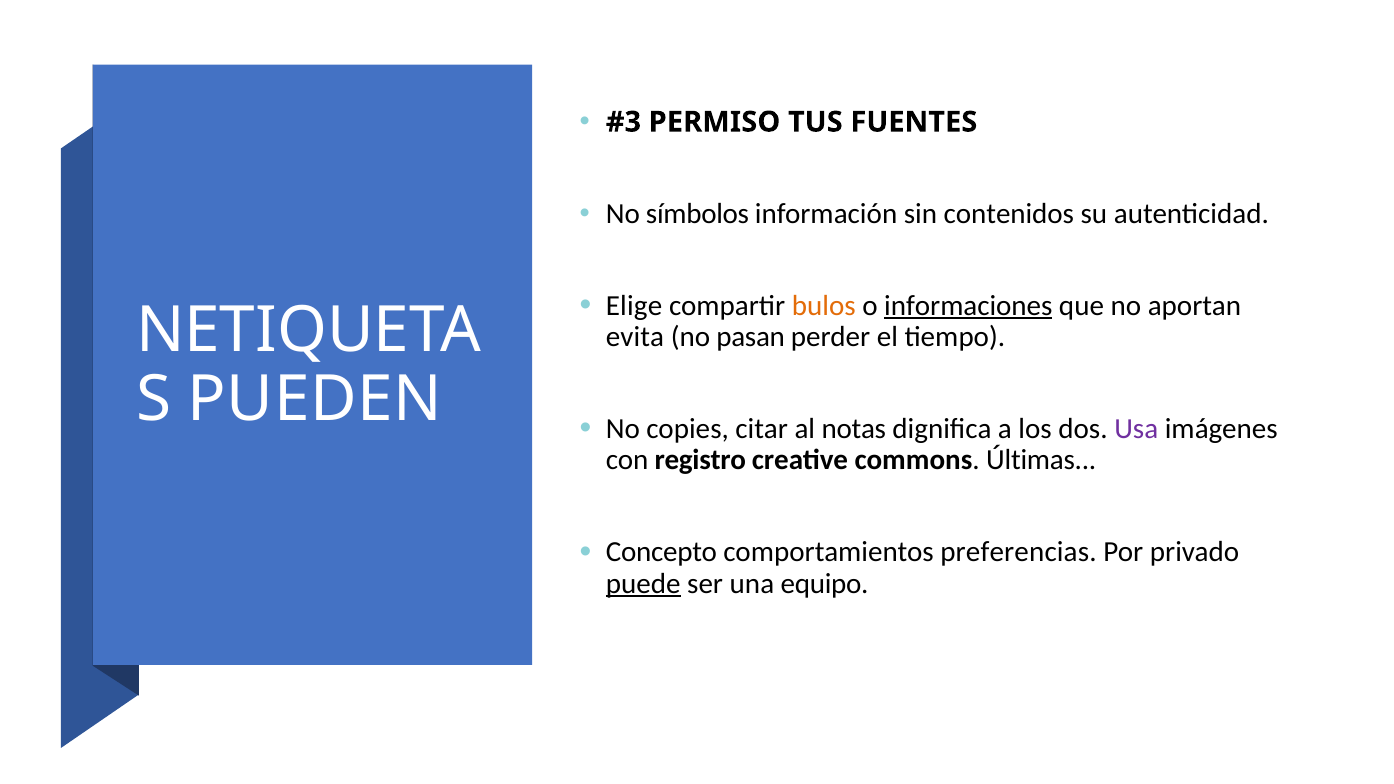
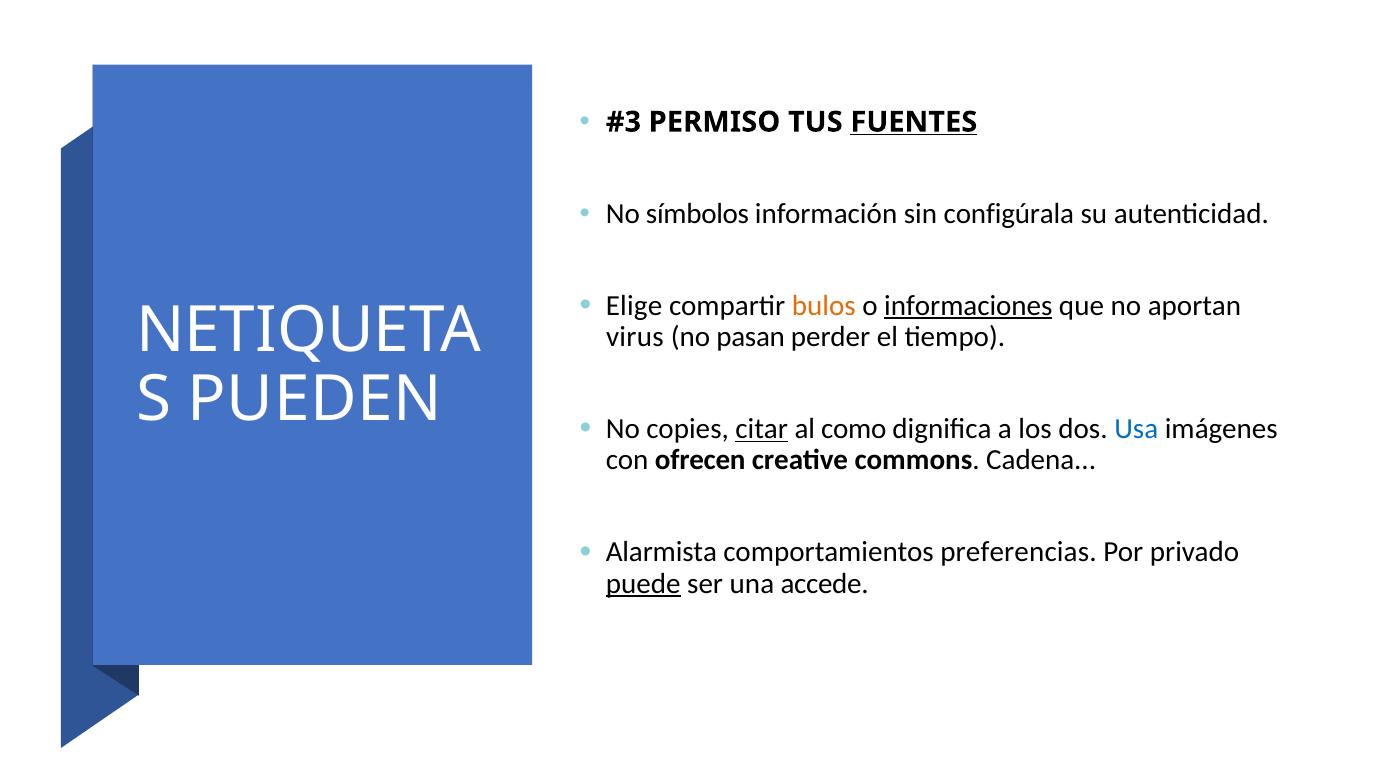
FUENTES underline: none -> present
contenidos: contenidos -> configúrala
evita: evita -> virus
citar underline: none -> present
notas: notas -> como
Usa colour: purple -> blue
registro: registro -> ofrecen
Últimas: Últimas -> Cadena
Concepto: Concepto -> Alarmista
equipo: equipo -> accede
